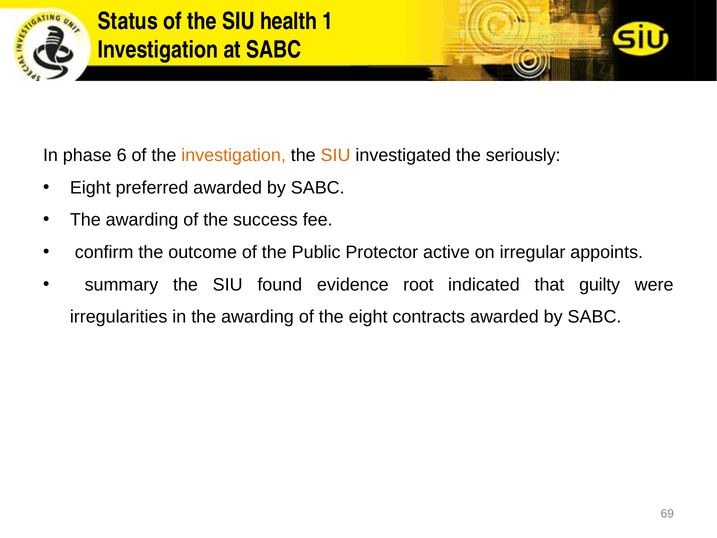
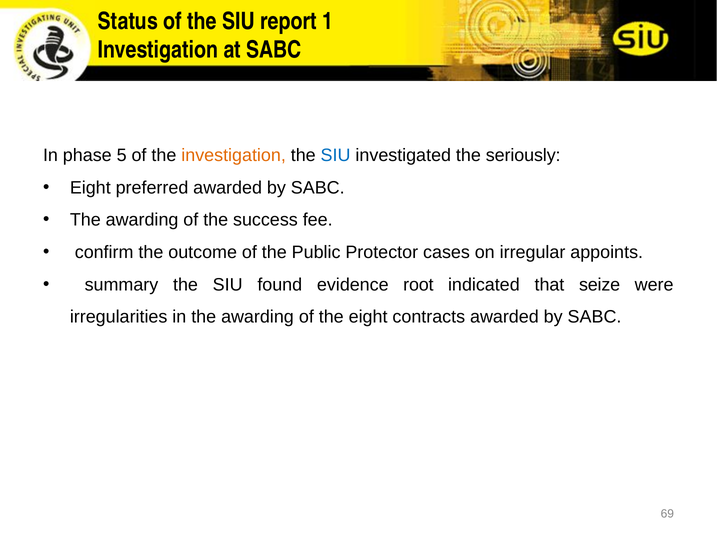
health: health -> report
6: 6 -> 5
SIU at (336, 155) colour: orange -> blue
active: active -> cases
guilty: guilty -> seize
